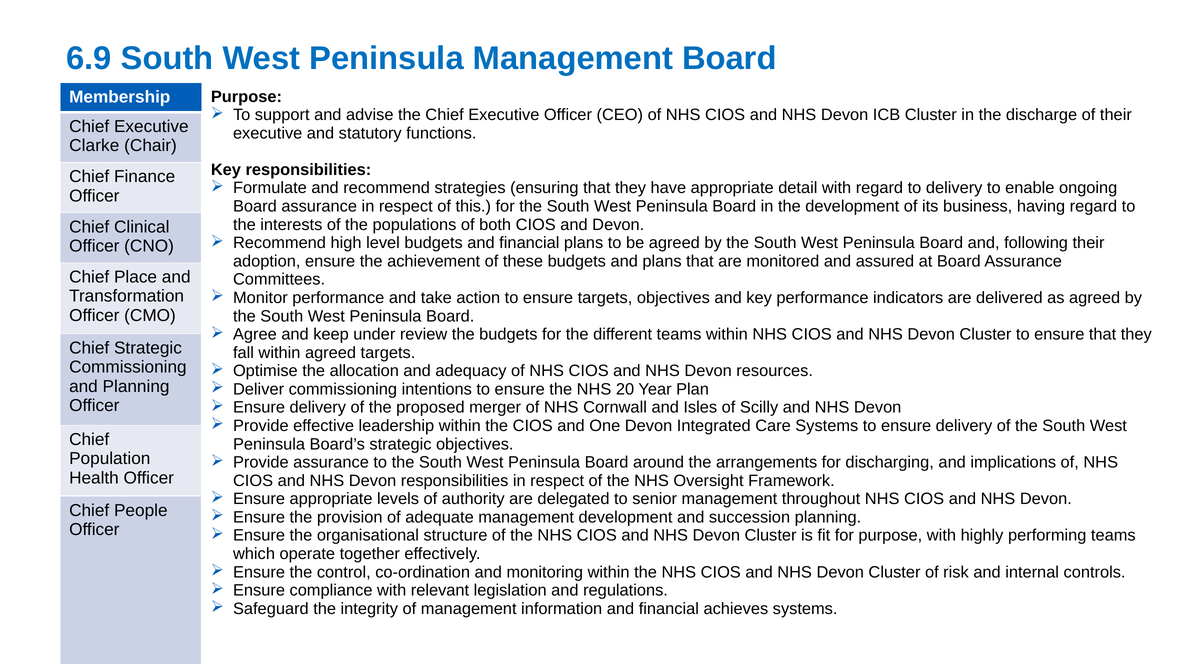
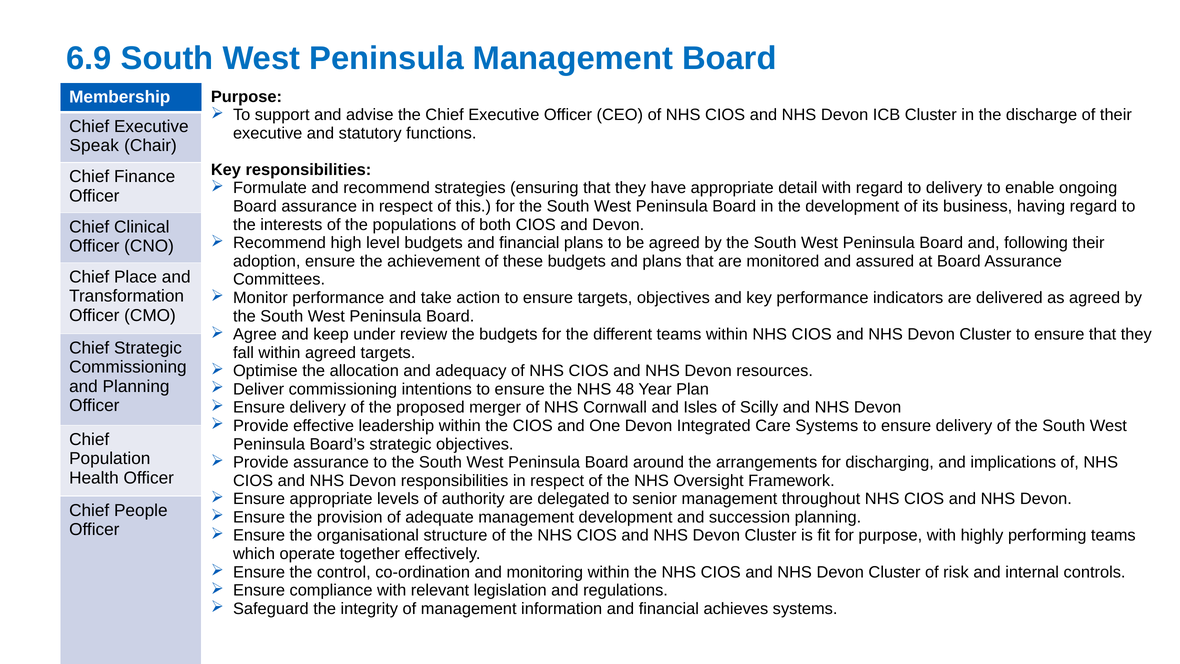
Clarke: Clarke -> Speak
20: 20 -> 48
